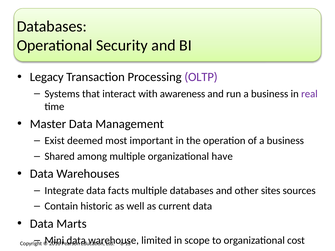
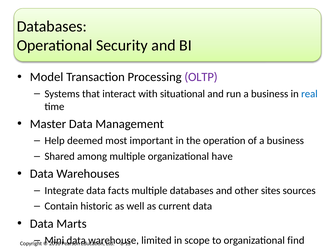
Legacy: Legacy -> Model
awareness: awareness -> situational
real colour: purple -> blue
Exist: Exist -> Help
cost: cost -> find
